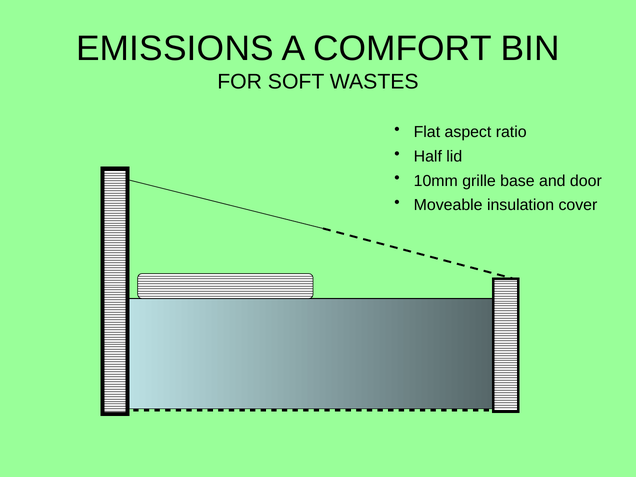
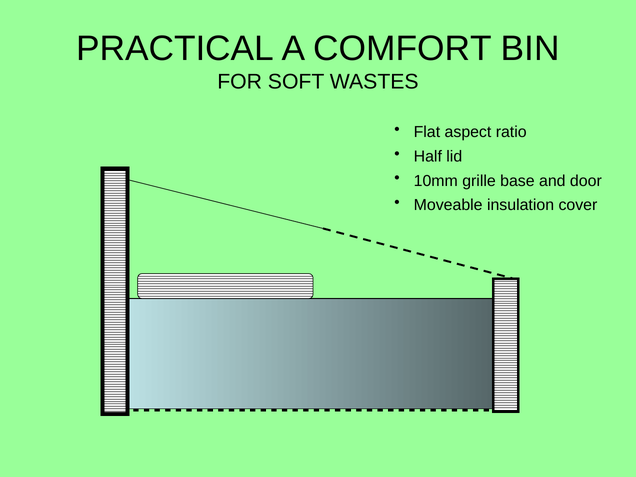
EMISSIONS: EMISSIONS -> PRACTICAL
